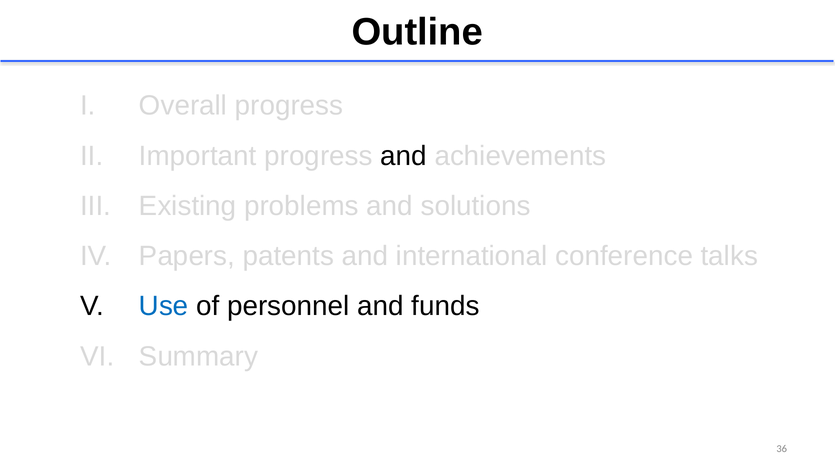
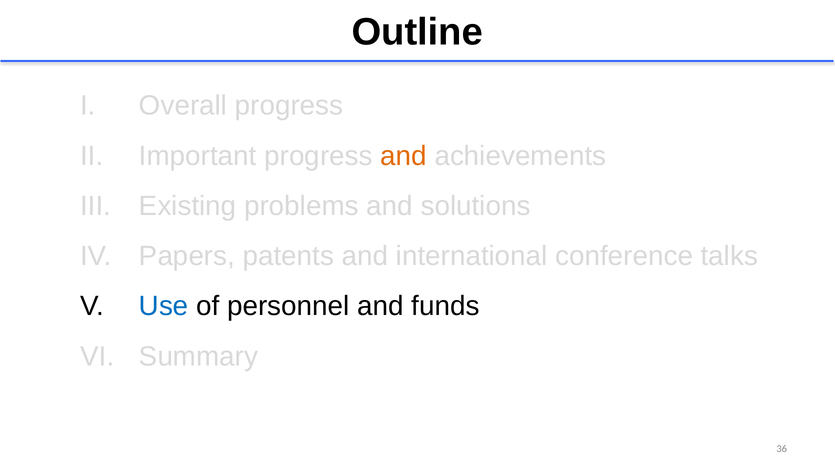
and at (404, 156) colour: black -> orange
